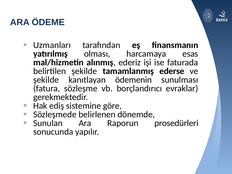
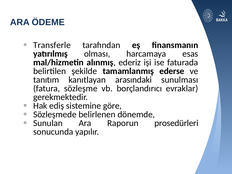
Uzmanları: Uzmanları -> Transferle
şekilde at (46, 80): şekilde -> tanıtım
ödemenin: ödemenin -> arasındaki
